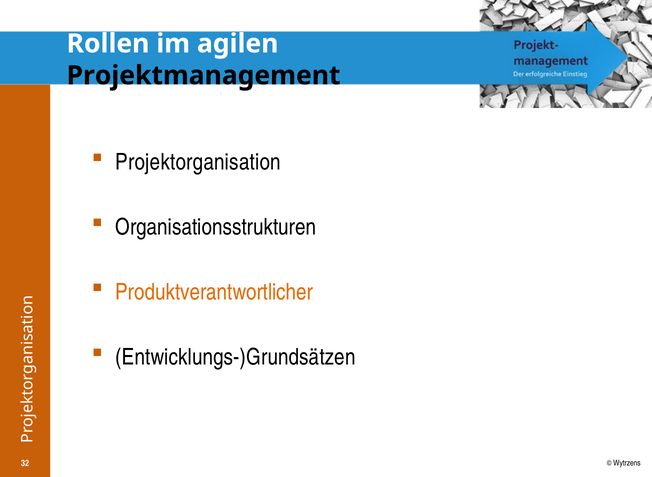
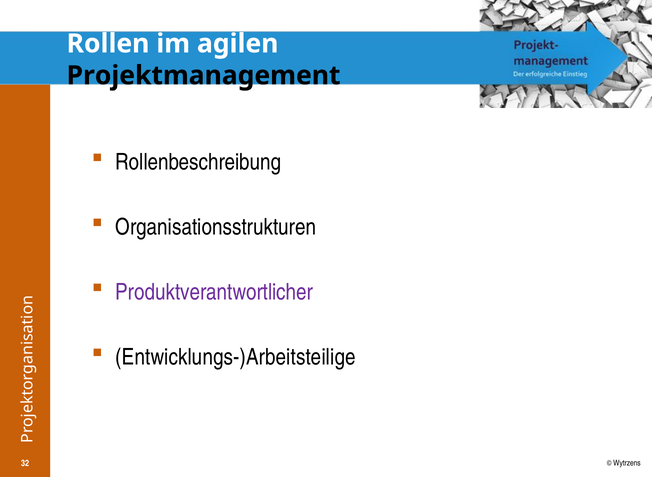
Projektorganisation: Projektorganisation -> Rollenbeschreibung
Produktverantwortlicher colour: orange -> purple
Entwicklungs-)Grundsätzen: Entwicklungs-)Grundsätzen -> Entwicklungs-)Arbeitsteilige
